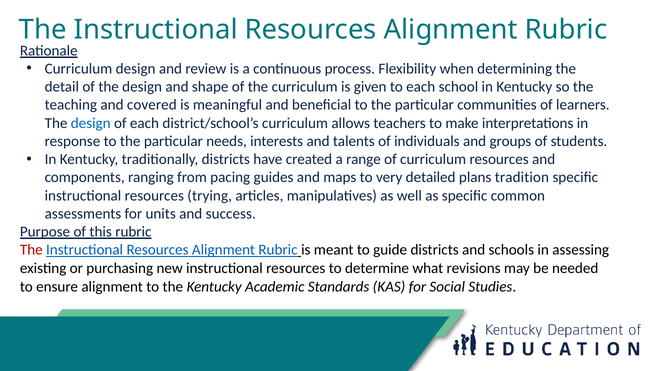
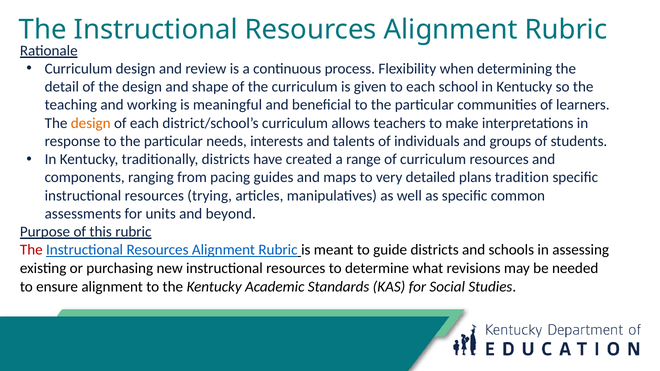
covered: covered -> working
design at (91, 123) colour: blue -> orange
success: success -> beyond
